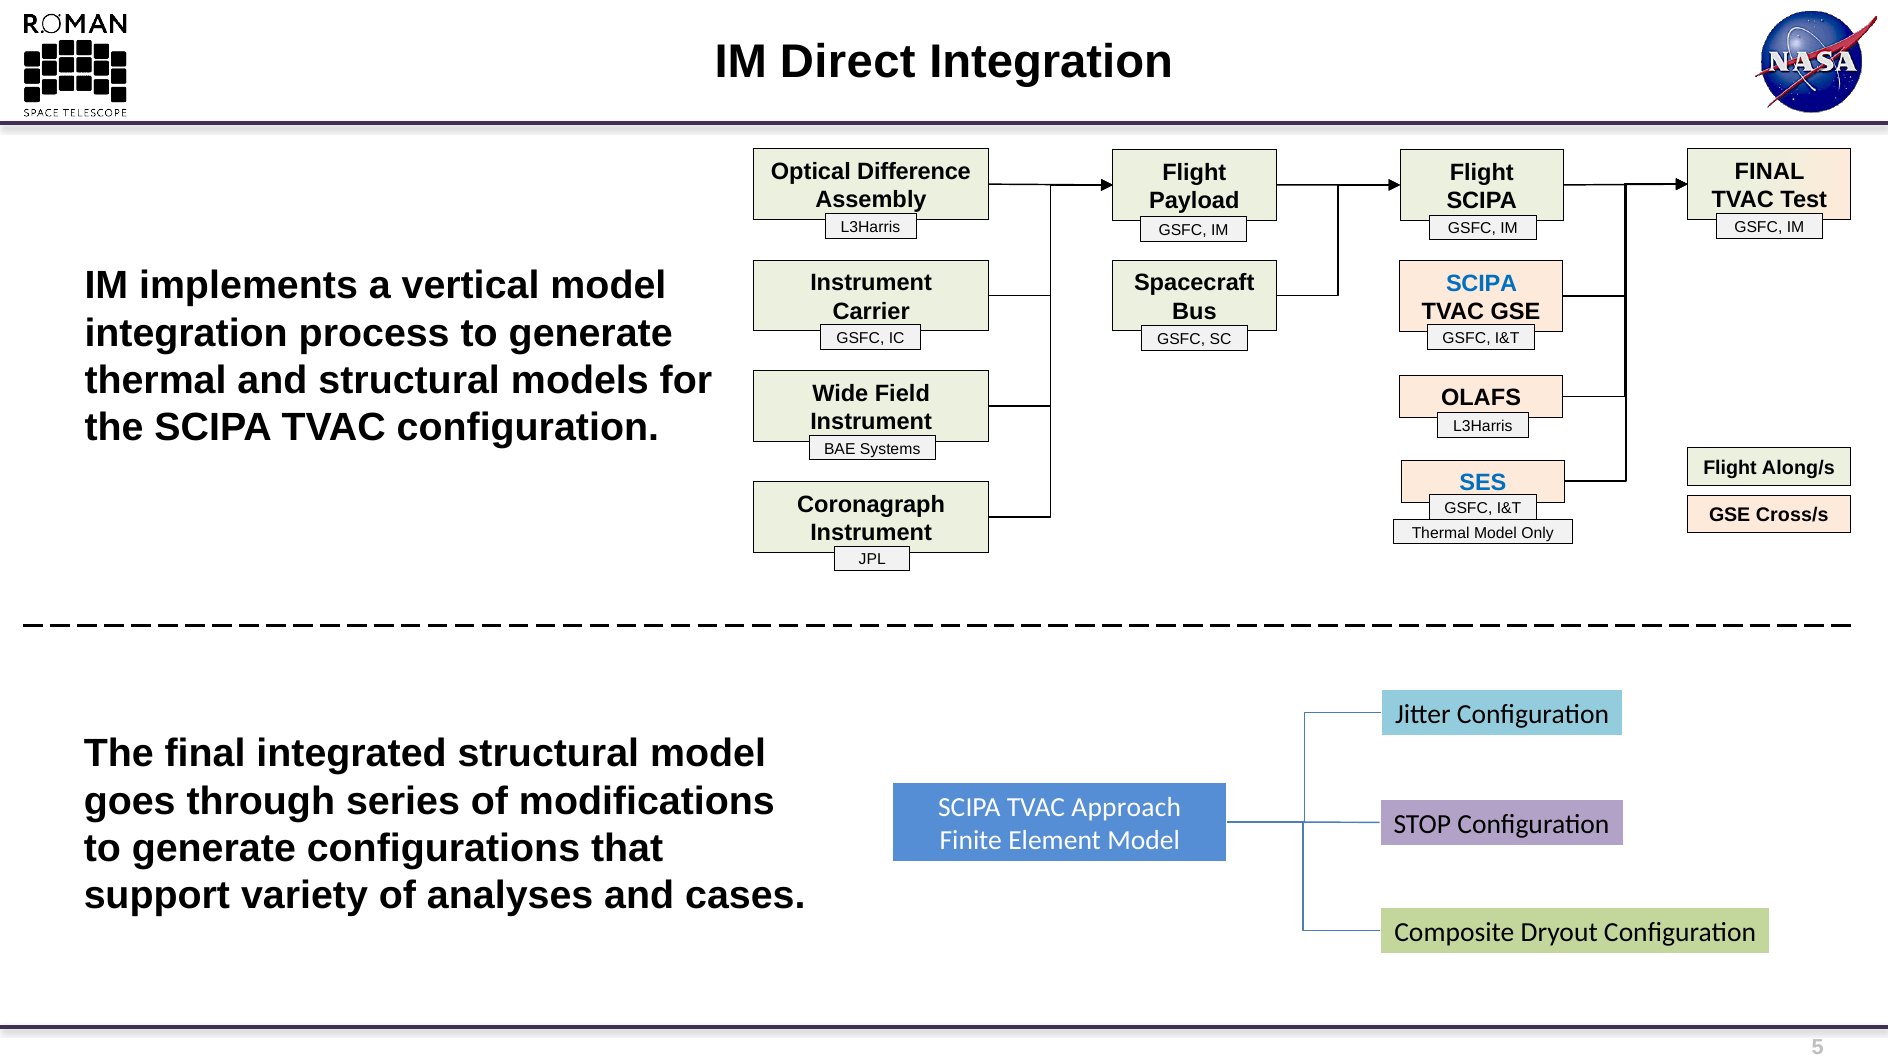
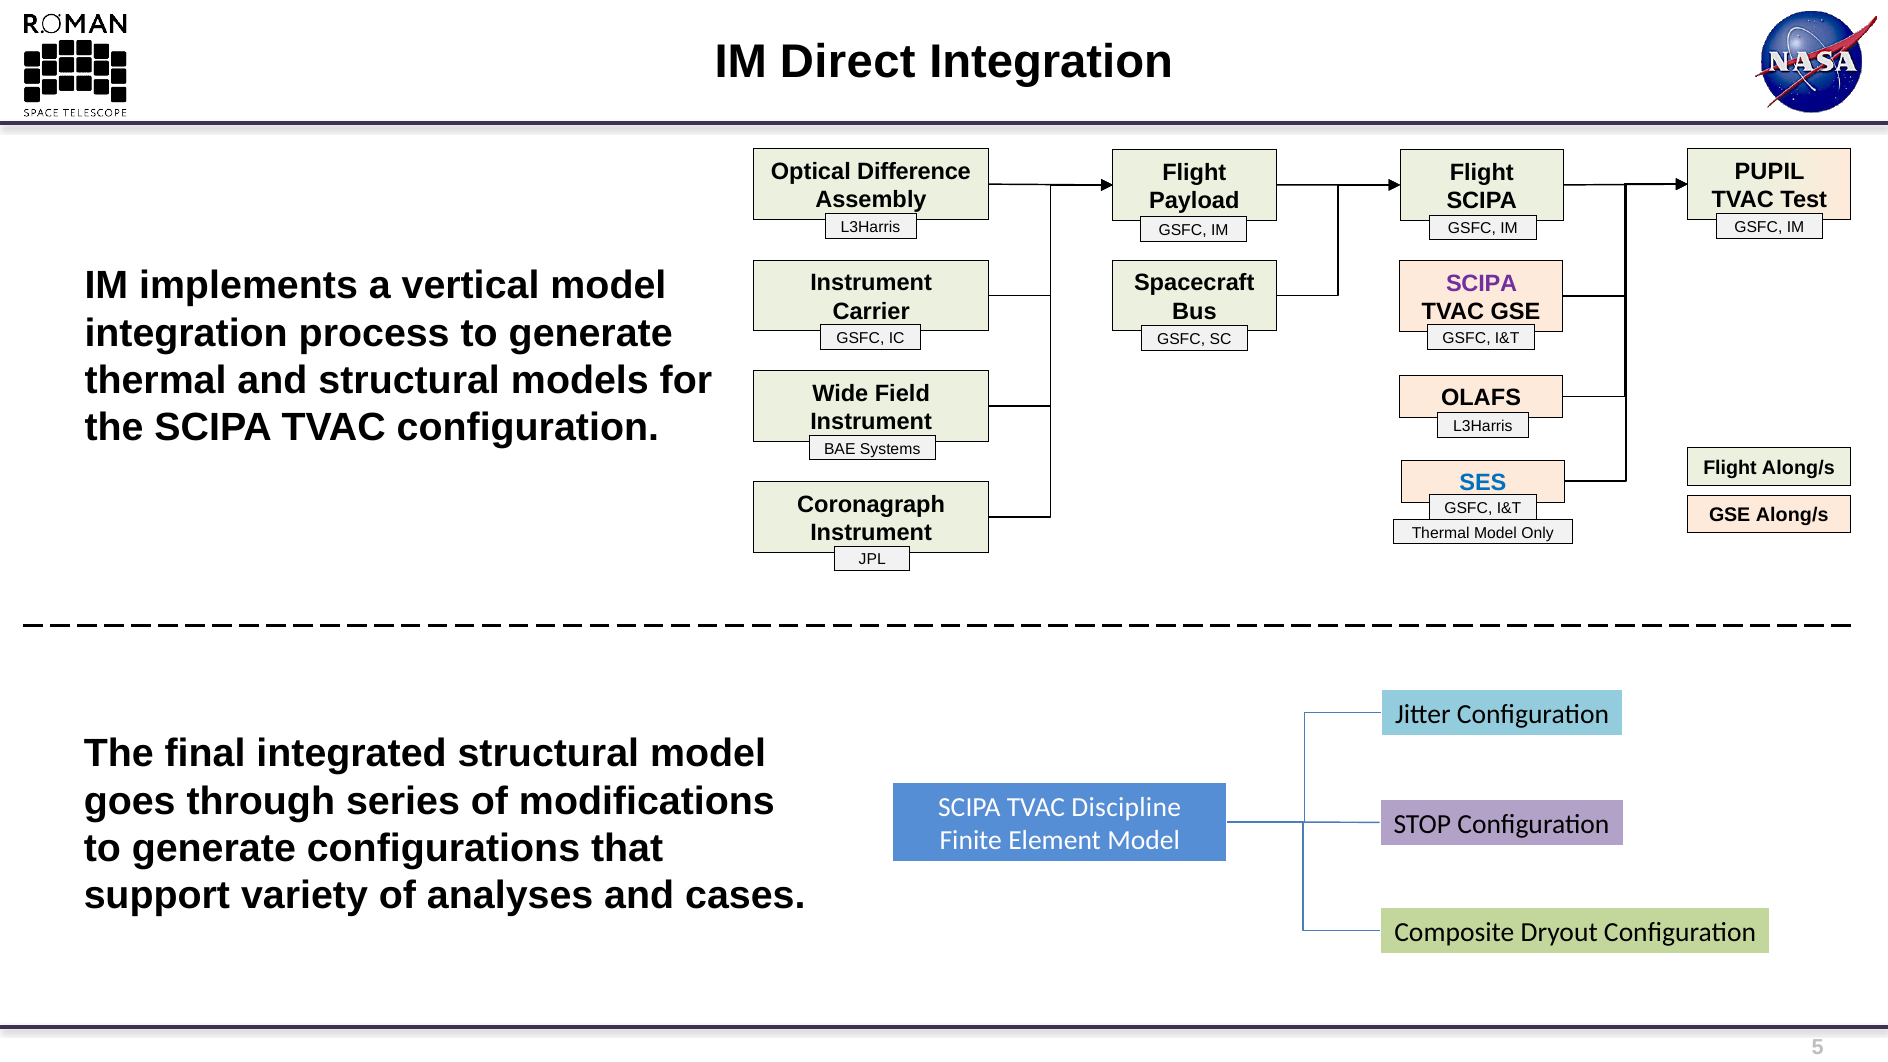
FINAL at (1770, 172): FINAL -> PUPIL
SCIPA at (1482, 284) colour: blue -> purple
GSE Cross/s: Cross/s -> Along/s
Approach: Approach -> Discipline
